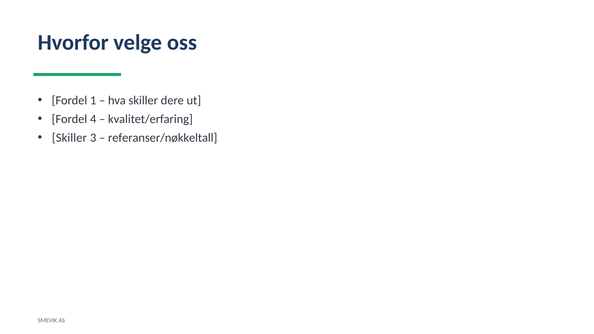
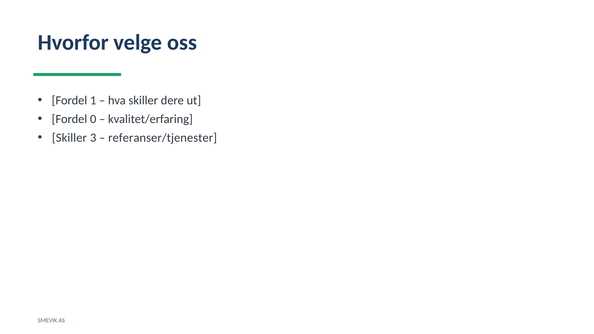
4: 4 -> 0
referanser/nøkkeltall: referanser/nøkkeltall -> referanser/tjenester
